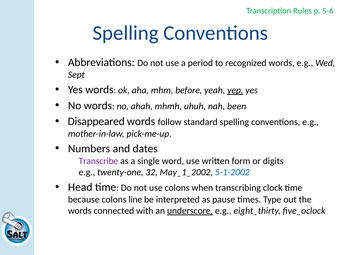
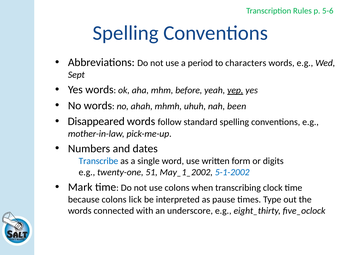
recognized: recognized -> characters
Transcribe colour: purple -> blue
32: 32 -> 51
Head: Head -> Mark
line: line -> lick
underscore underline: present -> none
